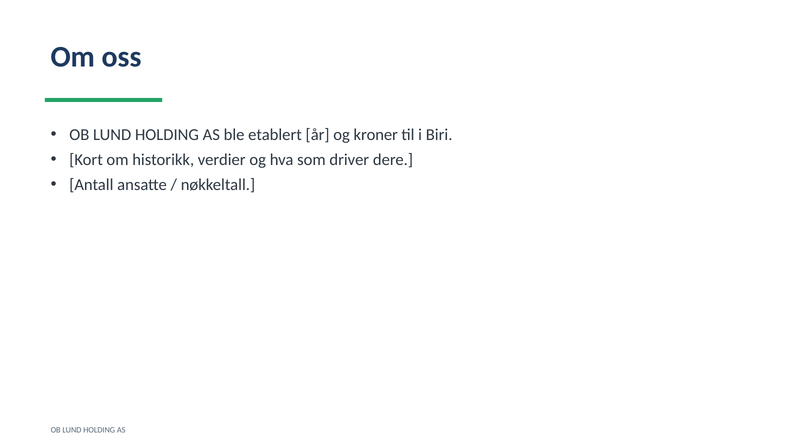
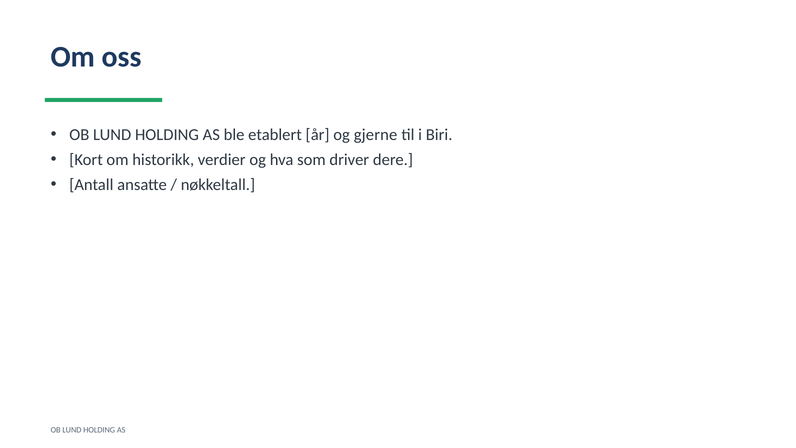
kroner: kroner -> gjerne
